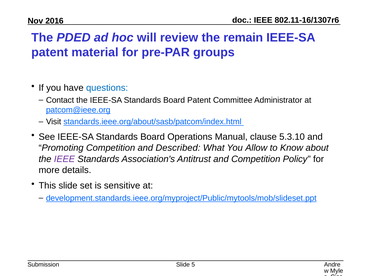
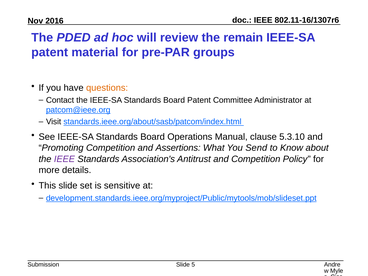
questions colour: blue -> orange
Described: Described -> Assertions
Allow: Allow -> Send
